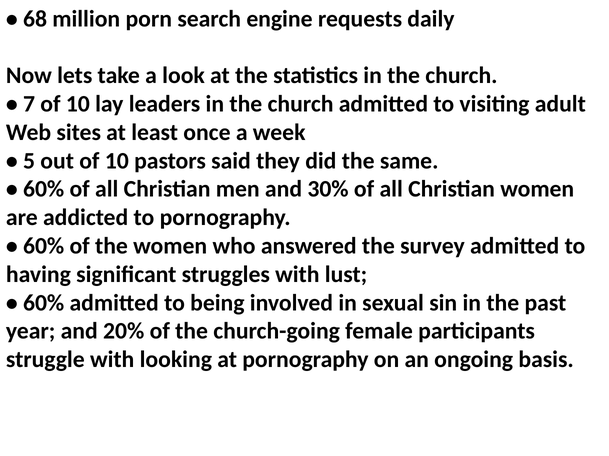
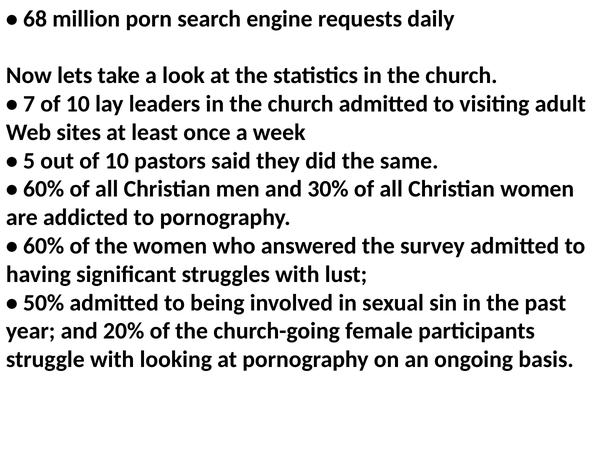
60% at (44, 303): 60% -> 50%
